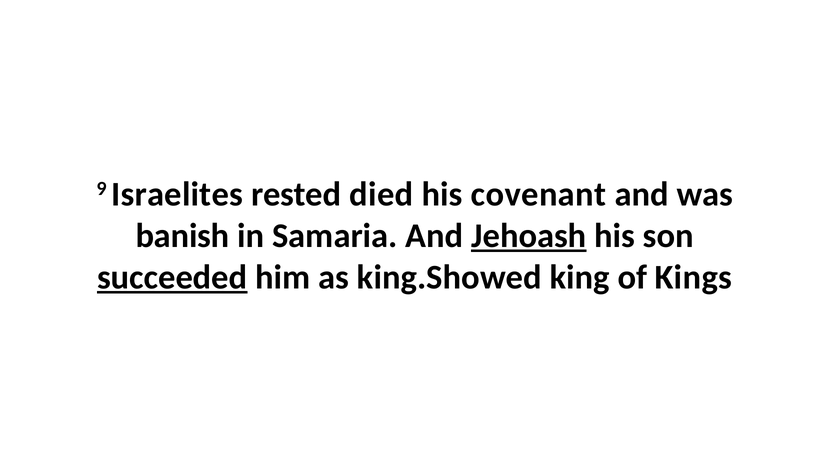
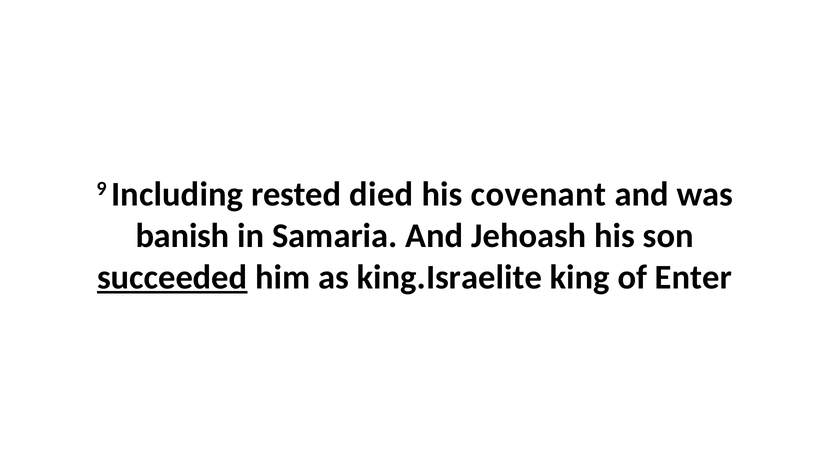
Israelites: Israelites -> Including
Jehoash underline: present -> none
king.Showed: king.Showed -> king.Israelite
Kings: Kings -> Enter
